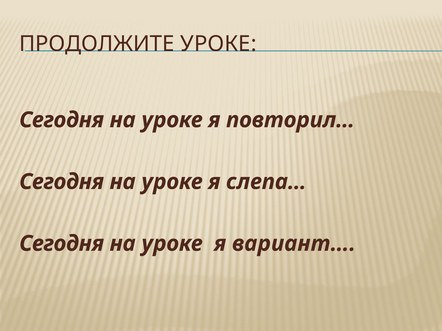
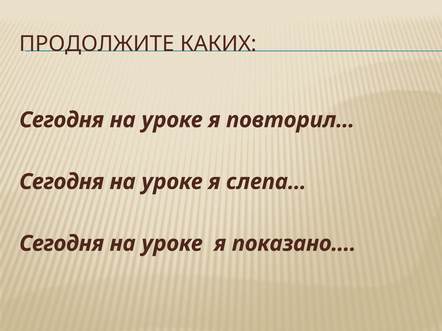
ПРОДОЛЖИТЕ УРОКЕ: УРОКЕ -> КАКИХ
вариант…: вариант… -> показано…
